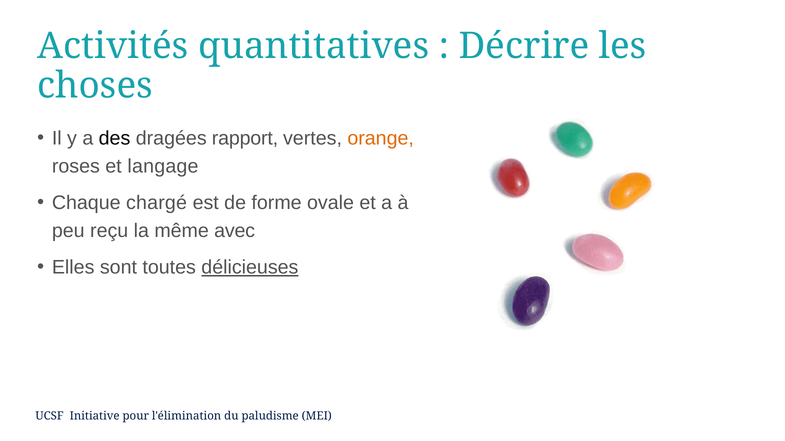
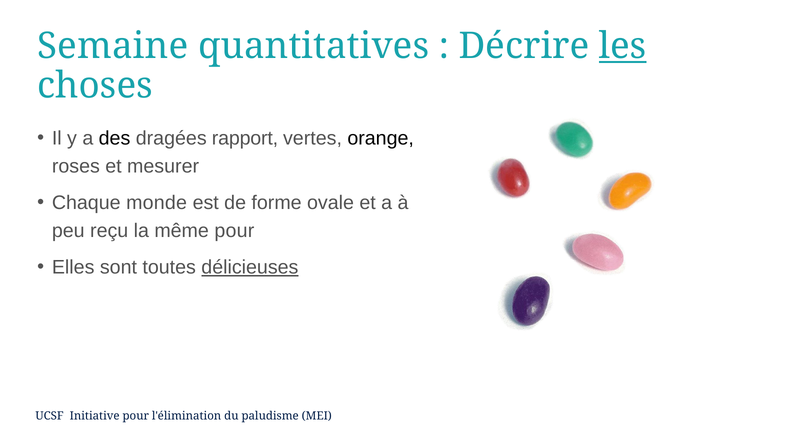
Activités: Activités -> Semaine
les underline: none -> present
orange colour: orange -> black
langage: langage -> mesurer
chargé: chargé -> monde
même avec: avec -> pour
